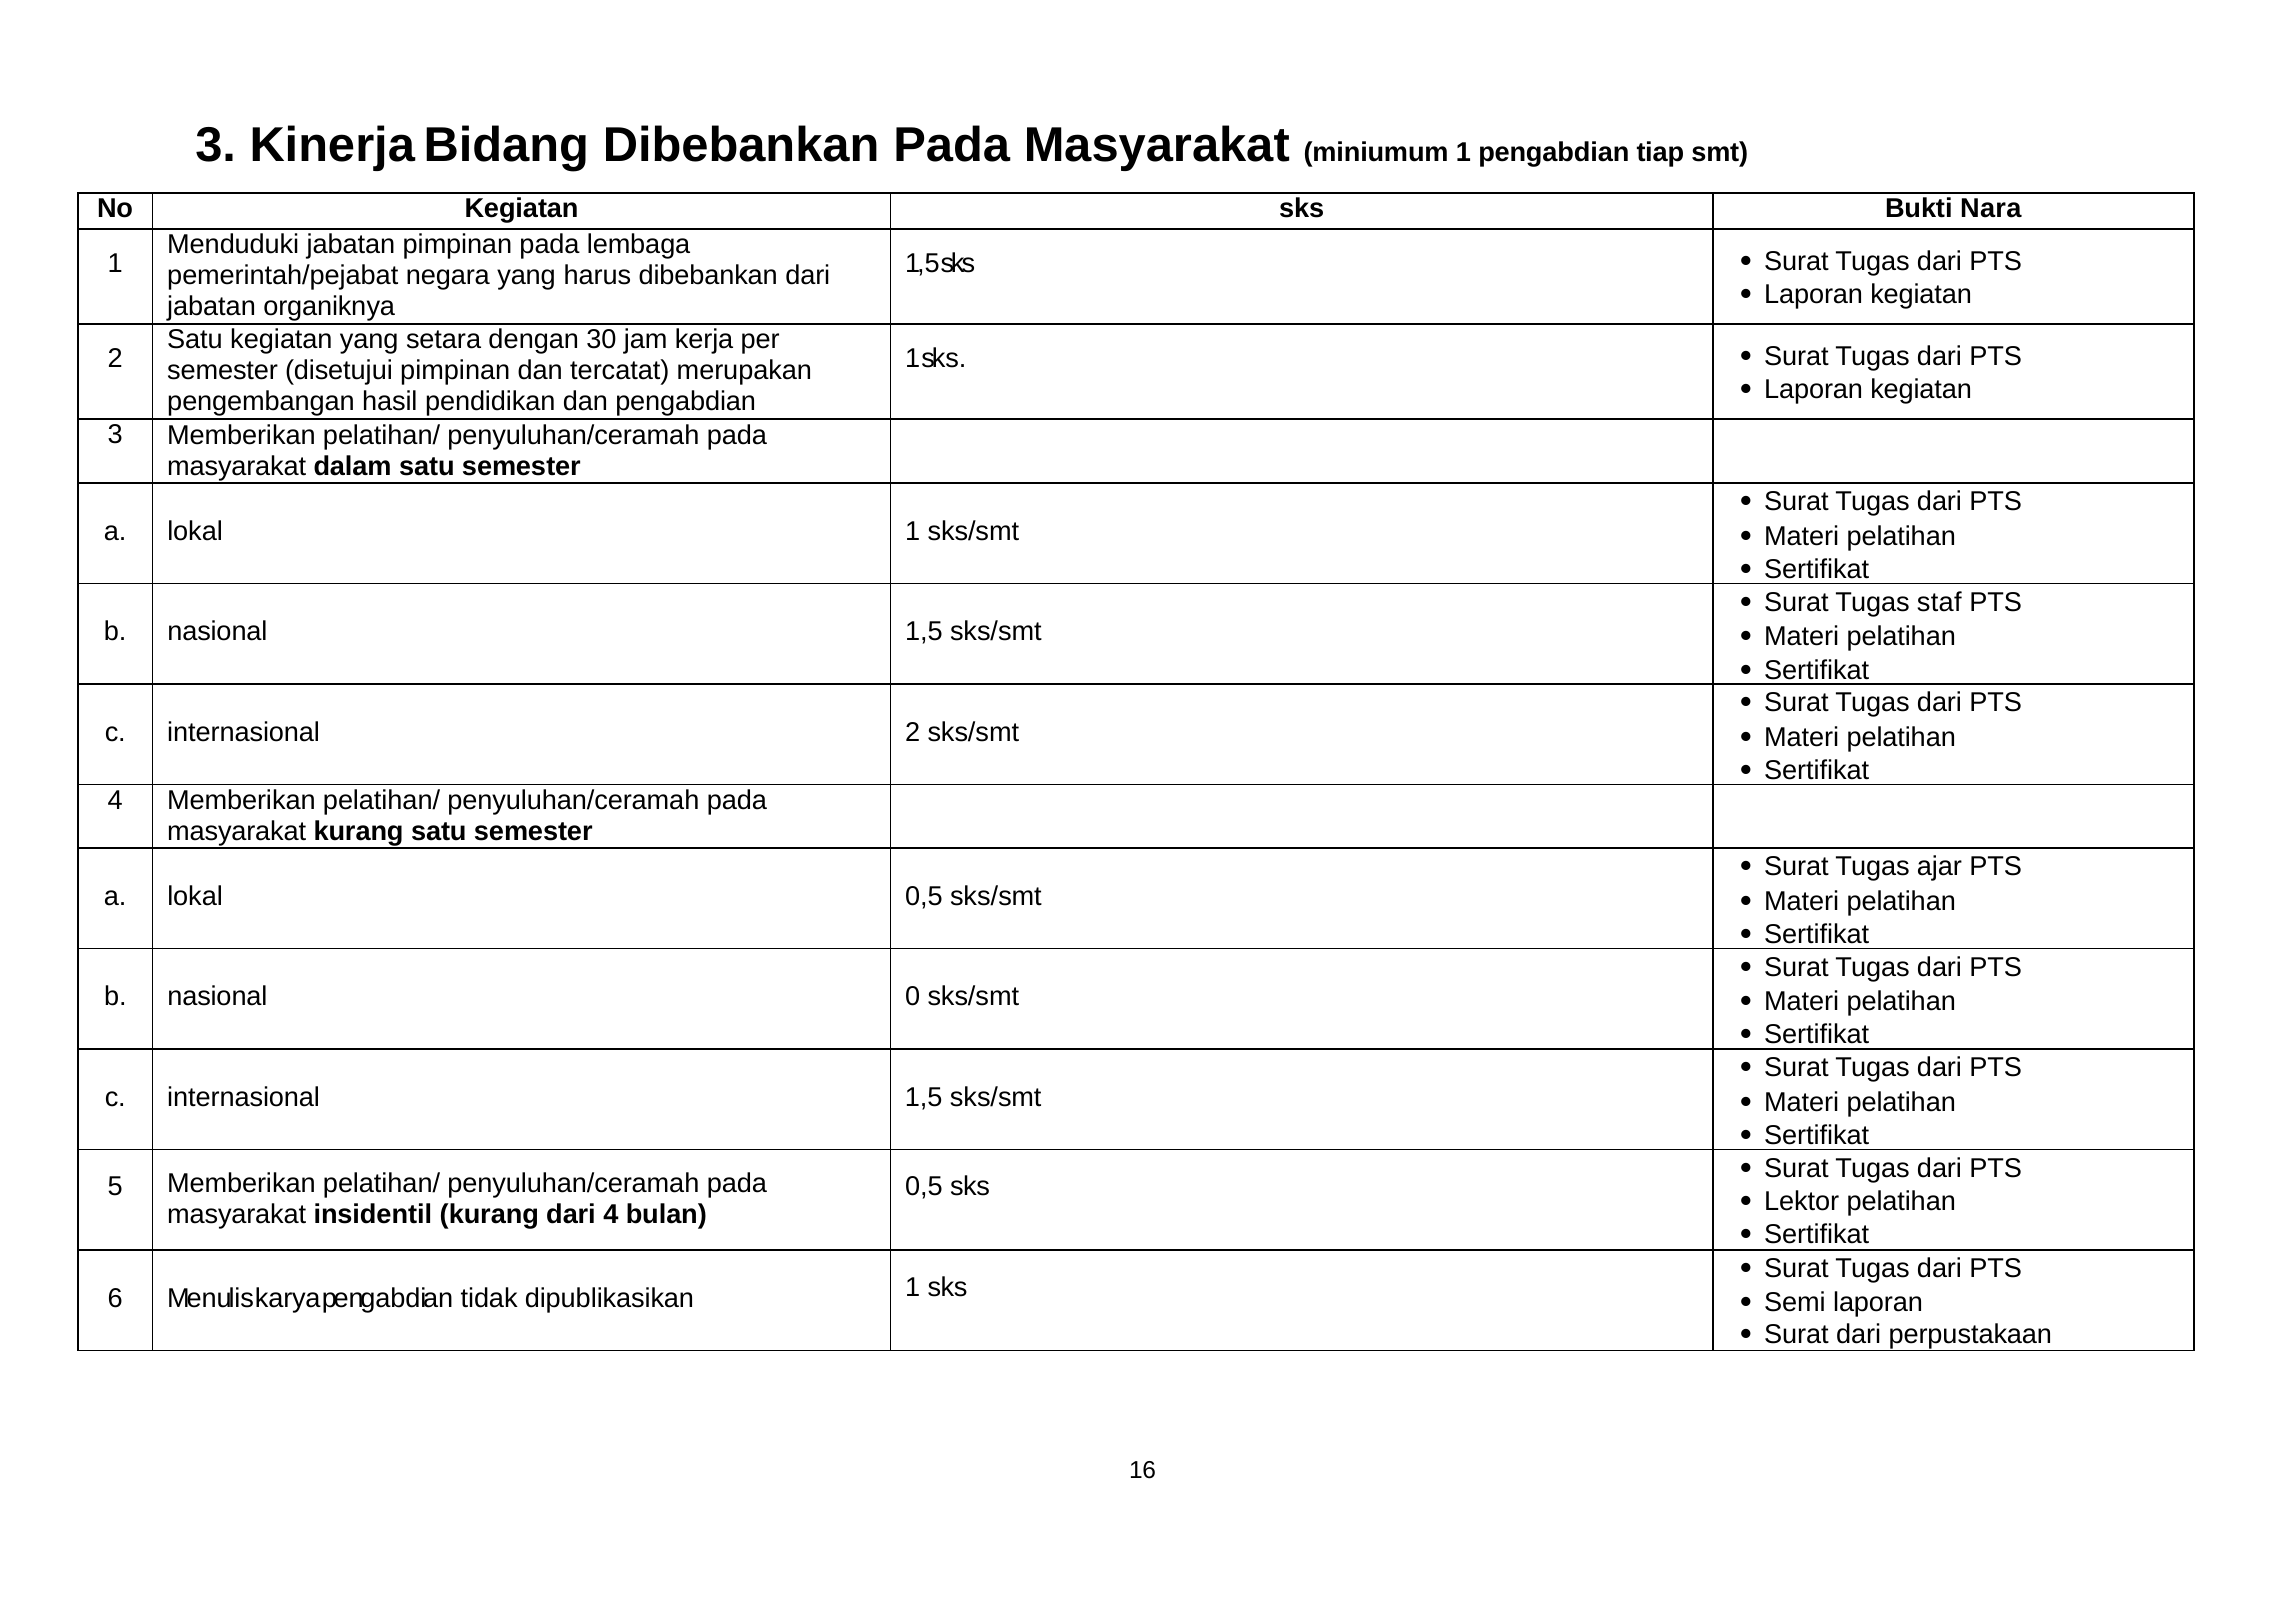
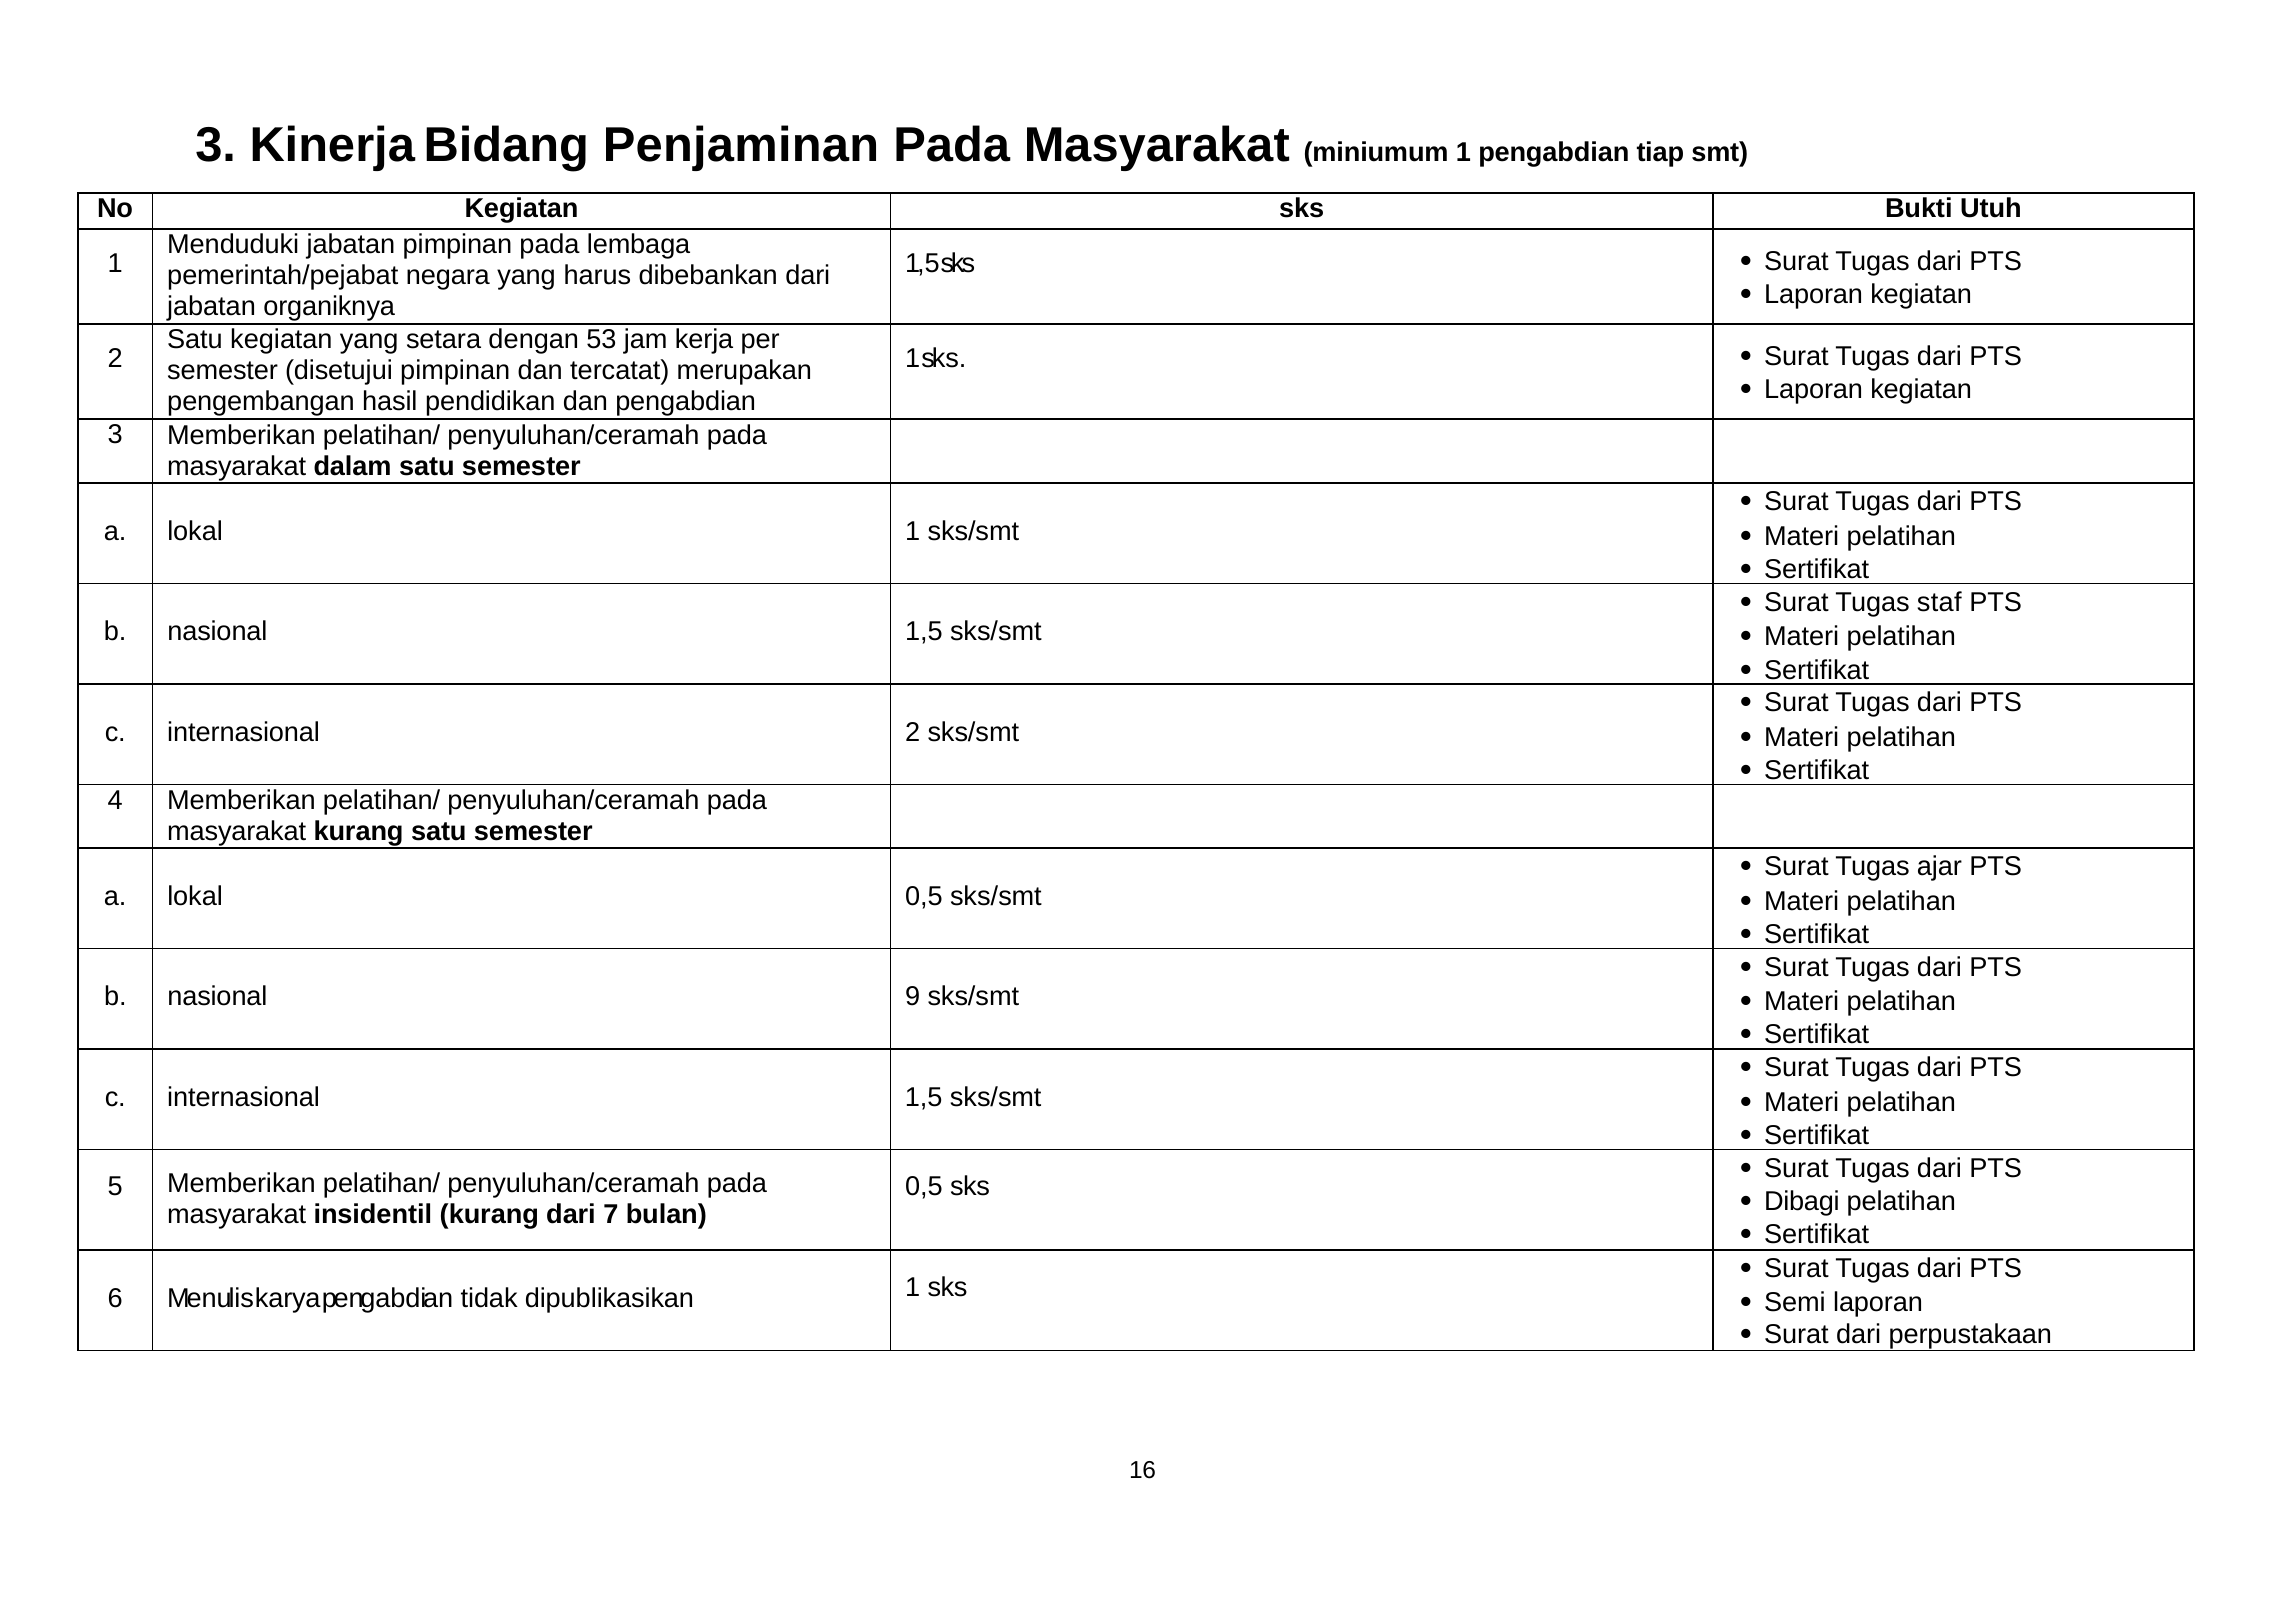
Dibebankan at (741, 145): Dibebankan -> Penjaminan
Nara: Nara -> Utuh
30: 30 -> 53
0: 0 -> 9
Lektor: Lektor -> Dibagi
dari 4: 4 -> 7
